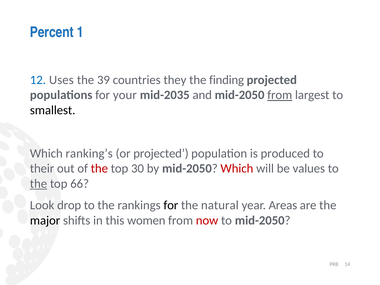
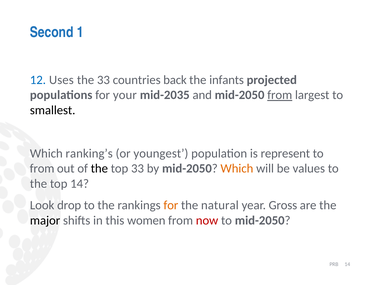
Percent: Percent -> Second
the 39: 39 -> 33
they: they -> back
finding: finding -> infants
or projected: projected -> youngest
produced: produced -> represent
their at (42, 169): their -> from
the at (99, 169) colour: red -> black
top 30: 30 -> 33
Which at (237, 169) colour: red -> orange
the at (39, 184) underline: present -> none
top 66: 66 -> 14
for at (171, 205) colour: black -> orange
Areas: Areas -> Gross
